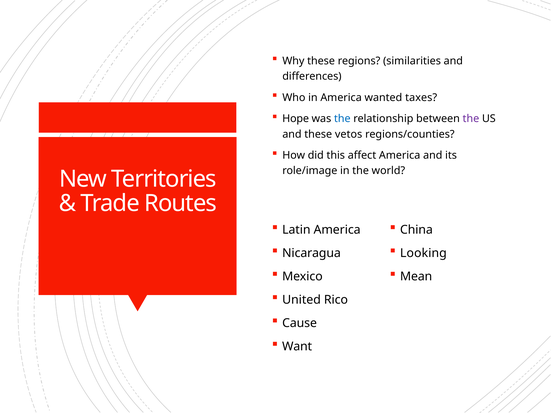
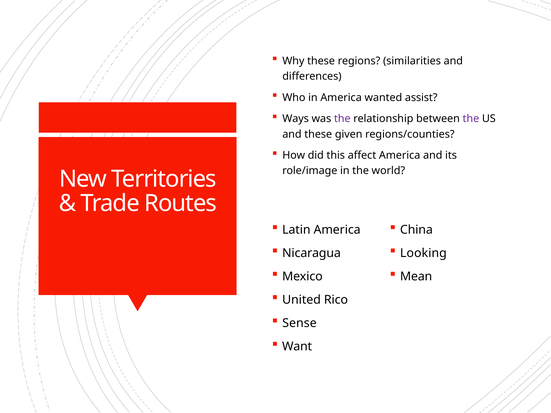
taxes: taxes -> assist
Hope: Hope -> Ways
the at (342, 119) colour: blue -> purple
vetos: vetos -> given
Cause: Cause -> Sense
